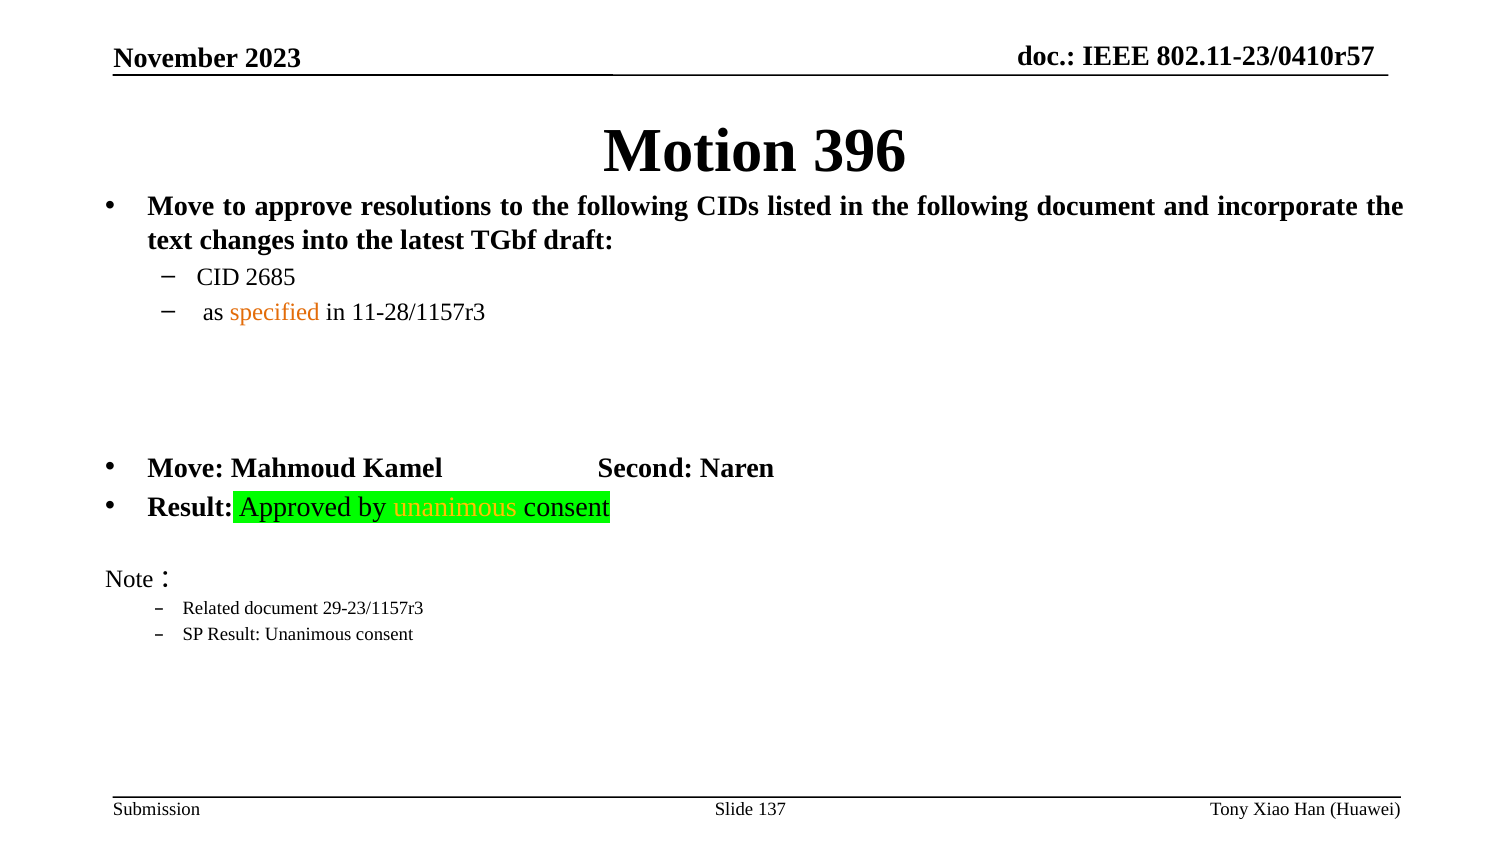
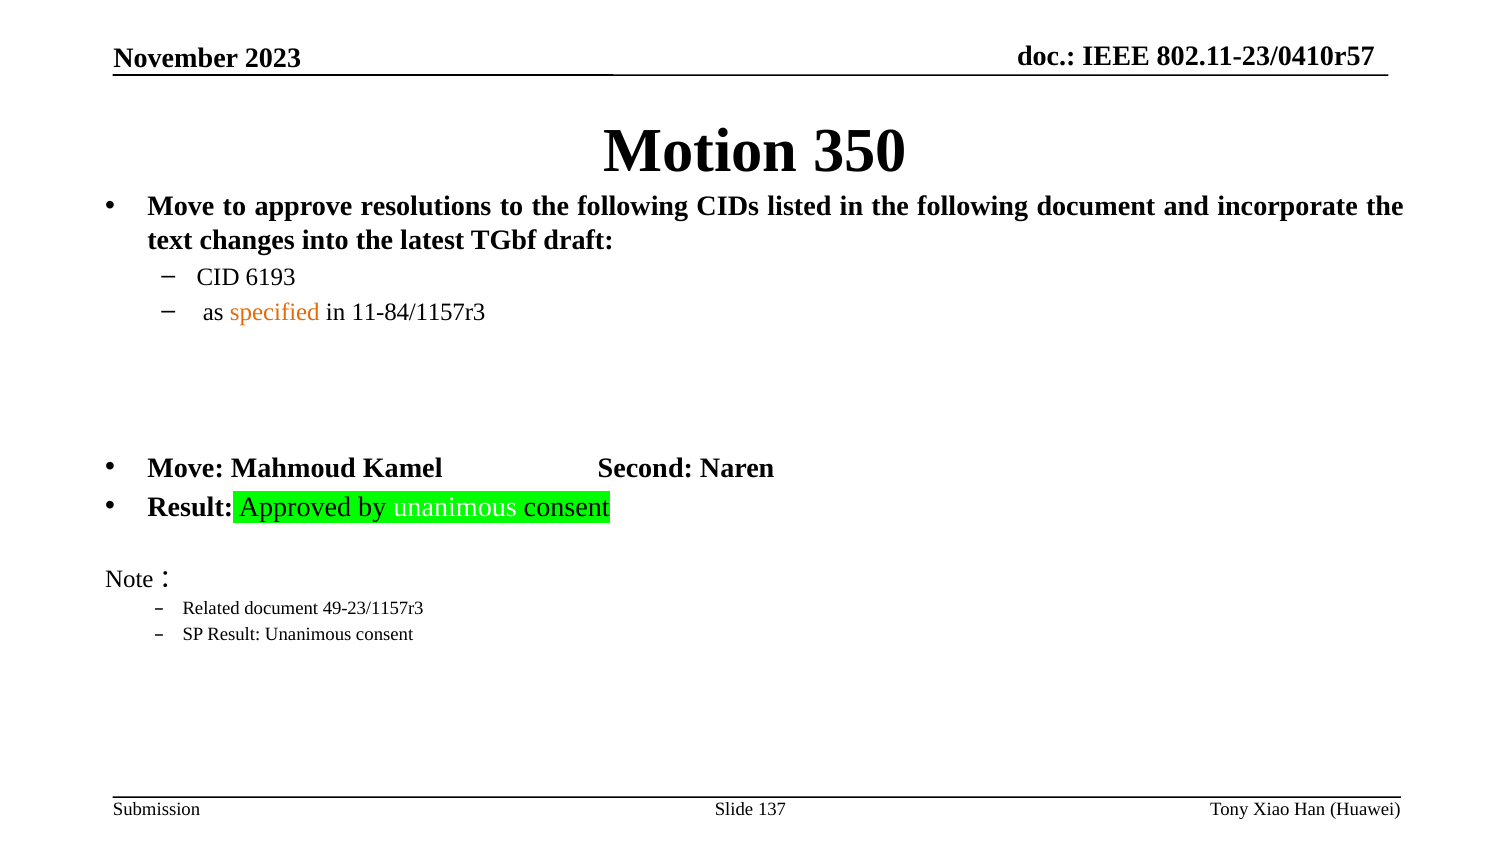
396: 396 -> 350
2685: 2685 -> 6193
11-28/1157r3: 11-28/1157r3 -> 11-84/1157r3
unanimous at (455, 507) colour: yellow -> white
29-23/1157r3: 29-23/1157r3 -> 49-23/1157r3
